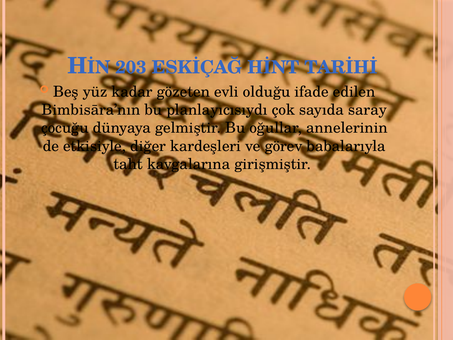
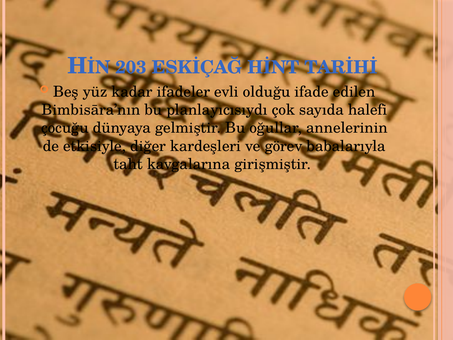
gözeten: gözeten -> ifadeler
saray: saray -> halefi
